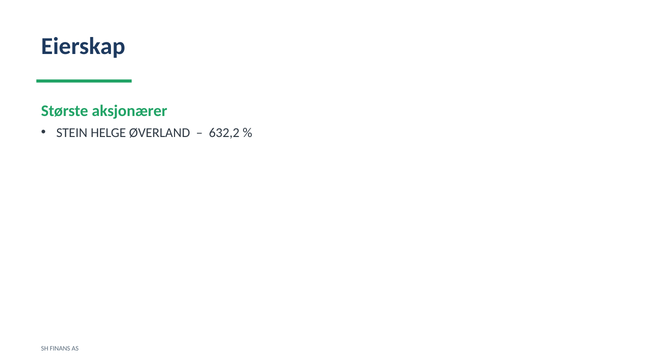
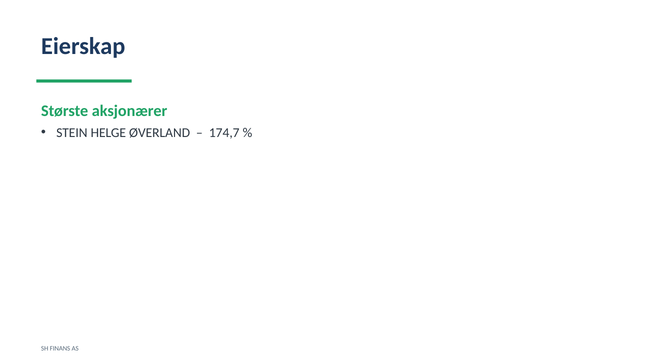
632,2: 632,2 -> 174,7
